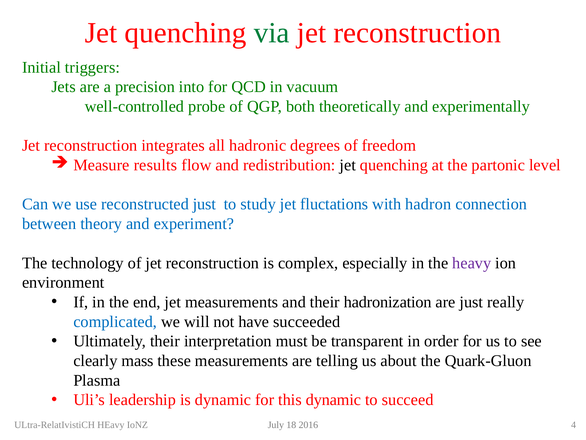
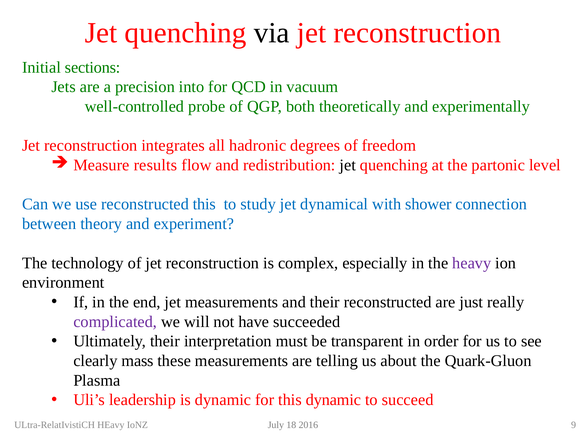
via colour: green -> black
triggers: triggers -> sections
reconstructed just: just -> this
fluctations: fluctations -> dynamical
hadron: hadron -> shower
their hadronization: hadronization -> reconstructed
complicated colour: blue -> purple
4: 4 -> 9
